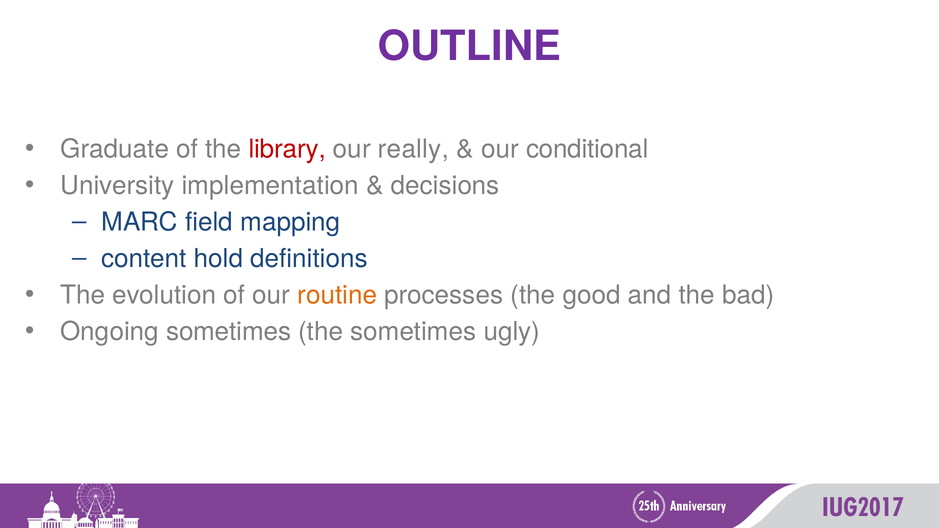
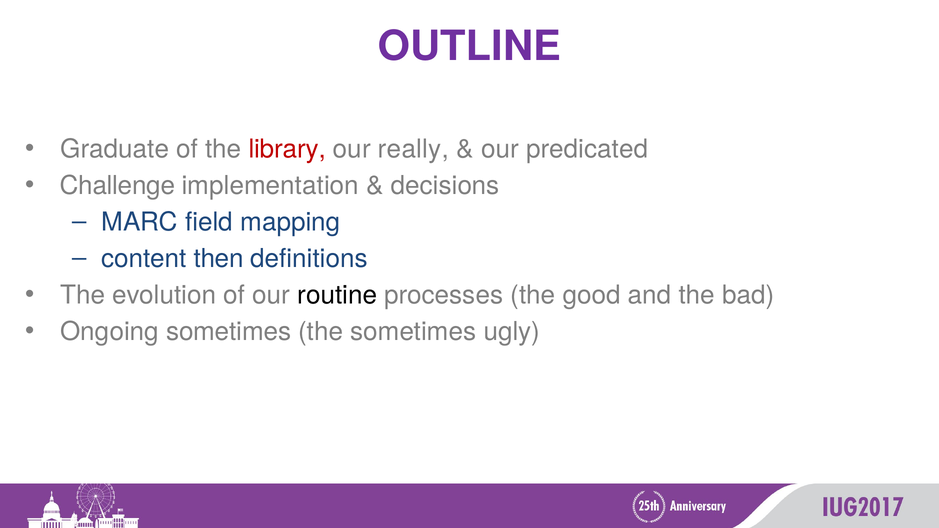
conditional: conditional -> predicated
University: University -> Challenge
hold: hold -> then
routine colour: orange -> black
